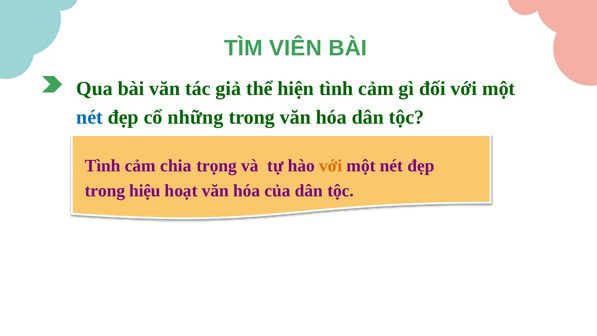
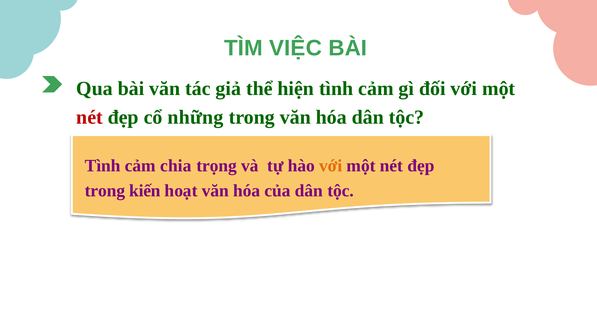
VIÊN: VIÊN -> VIỆC
nét at (90, 117) colour: blue -> red
hiệu: hiệu -> kiến
